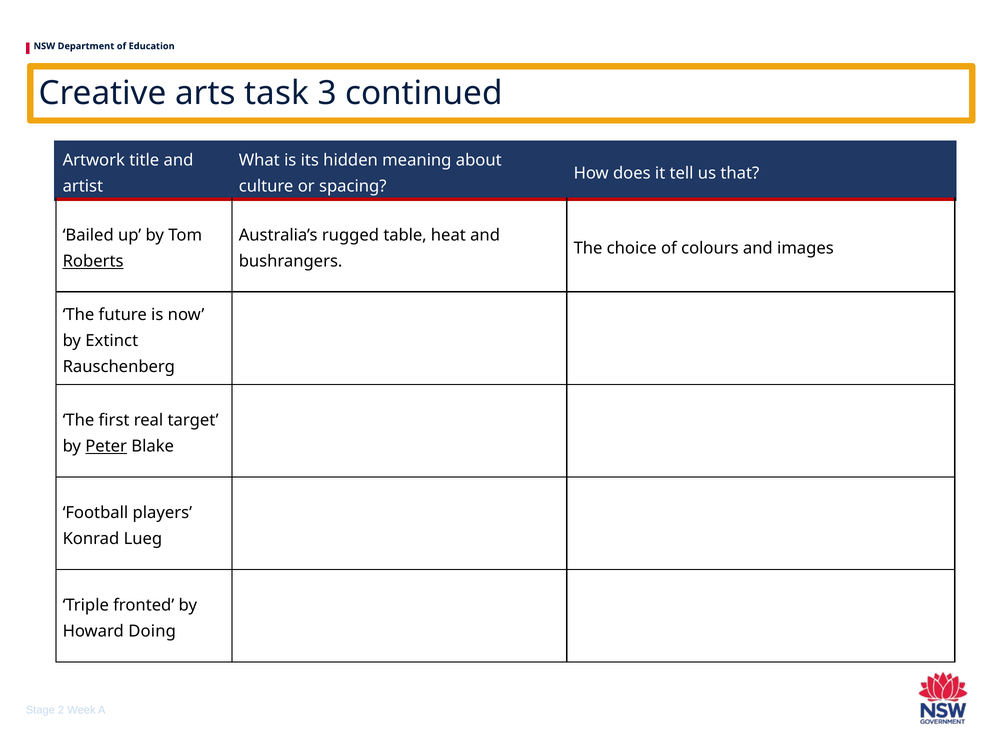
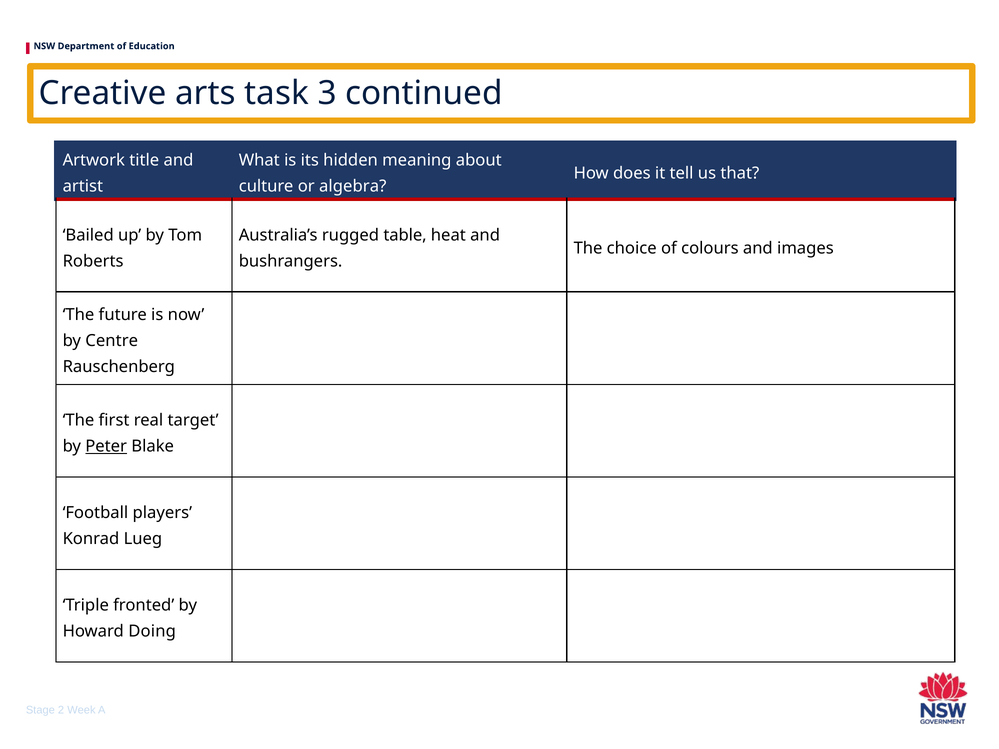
spacing: spacing -> algebra
Roberts underline: present -> none
Extinct: Extinct -> Centre
